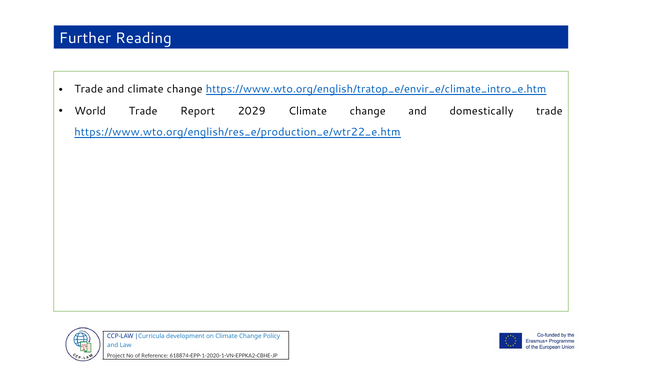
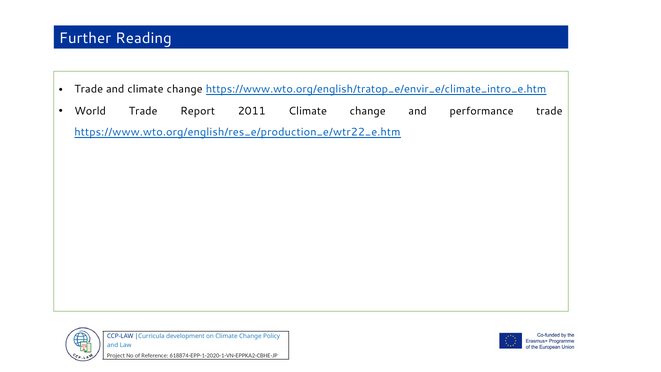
2029: 2029 -> 2011
domestically: domestically -> performance
